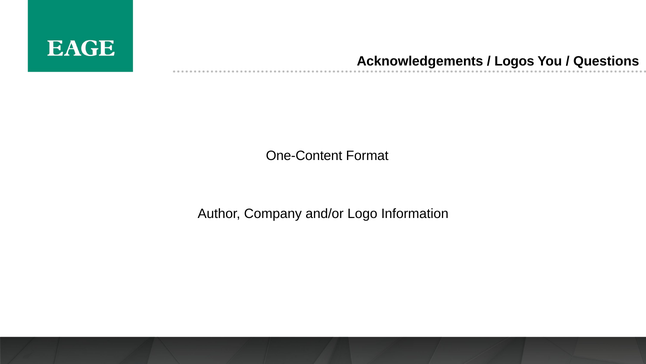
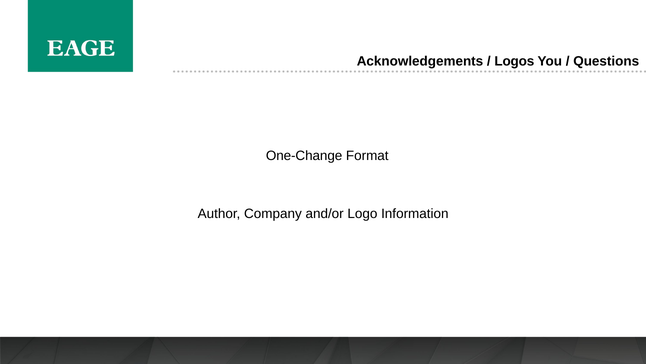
One-Content: One-Content -> One-Change
